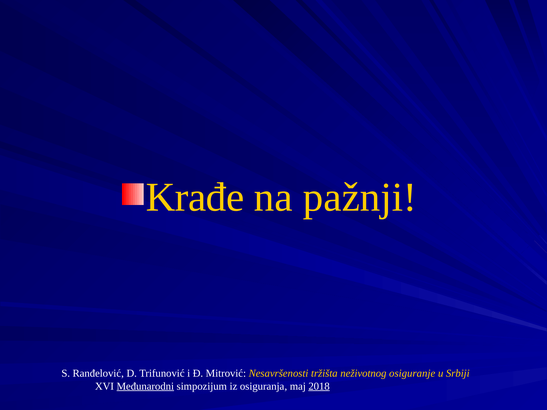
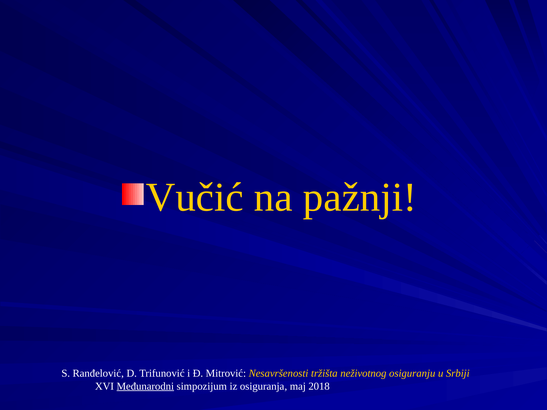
Krađe: Krađe -> Vučić
osiguranje: osiguranje -> osiguranju
2018 underline: present -> none
